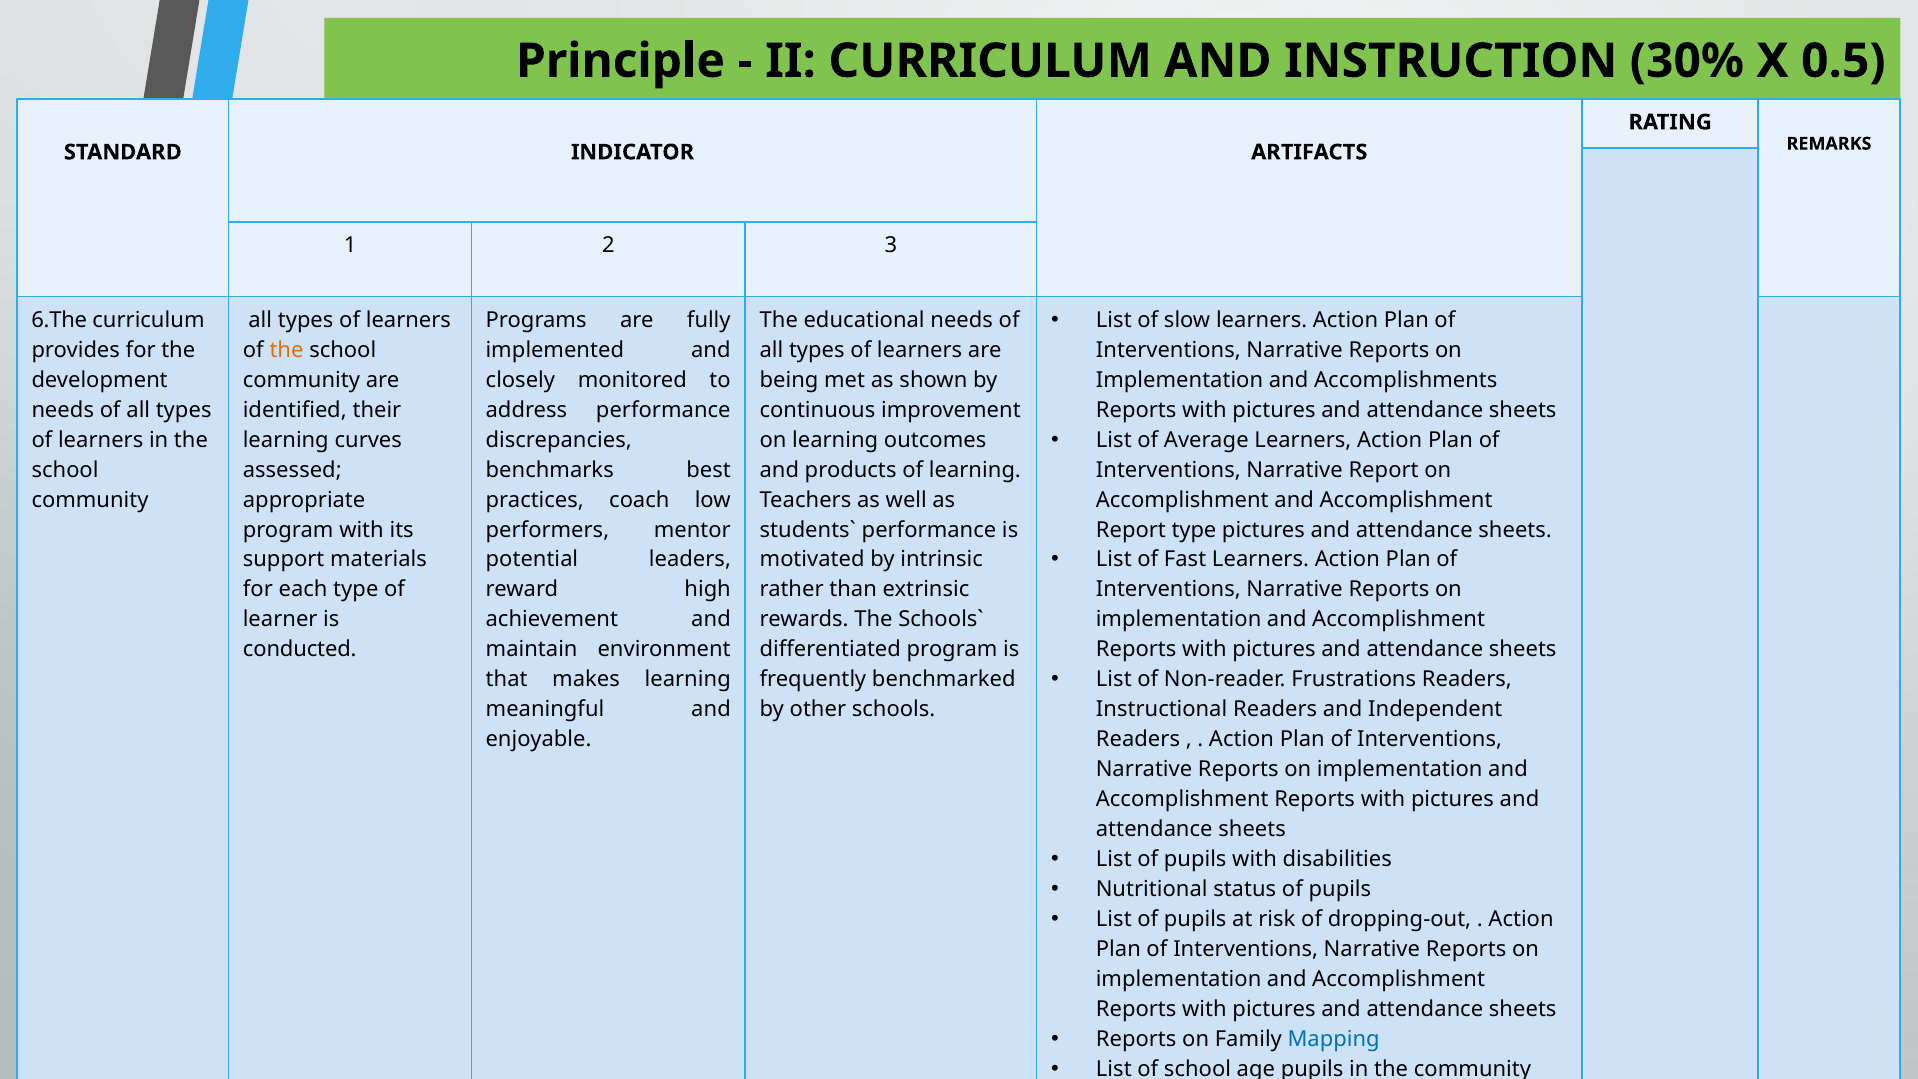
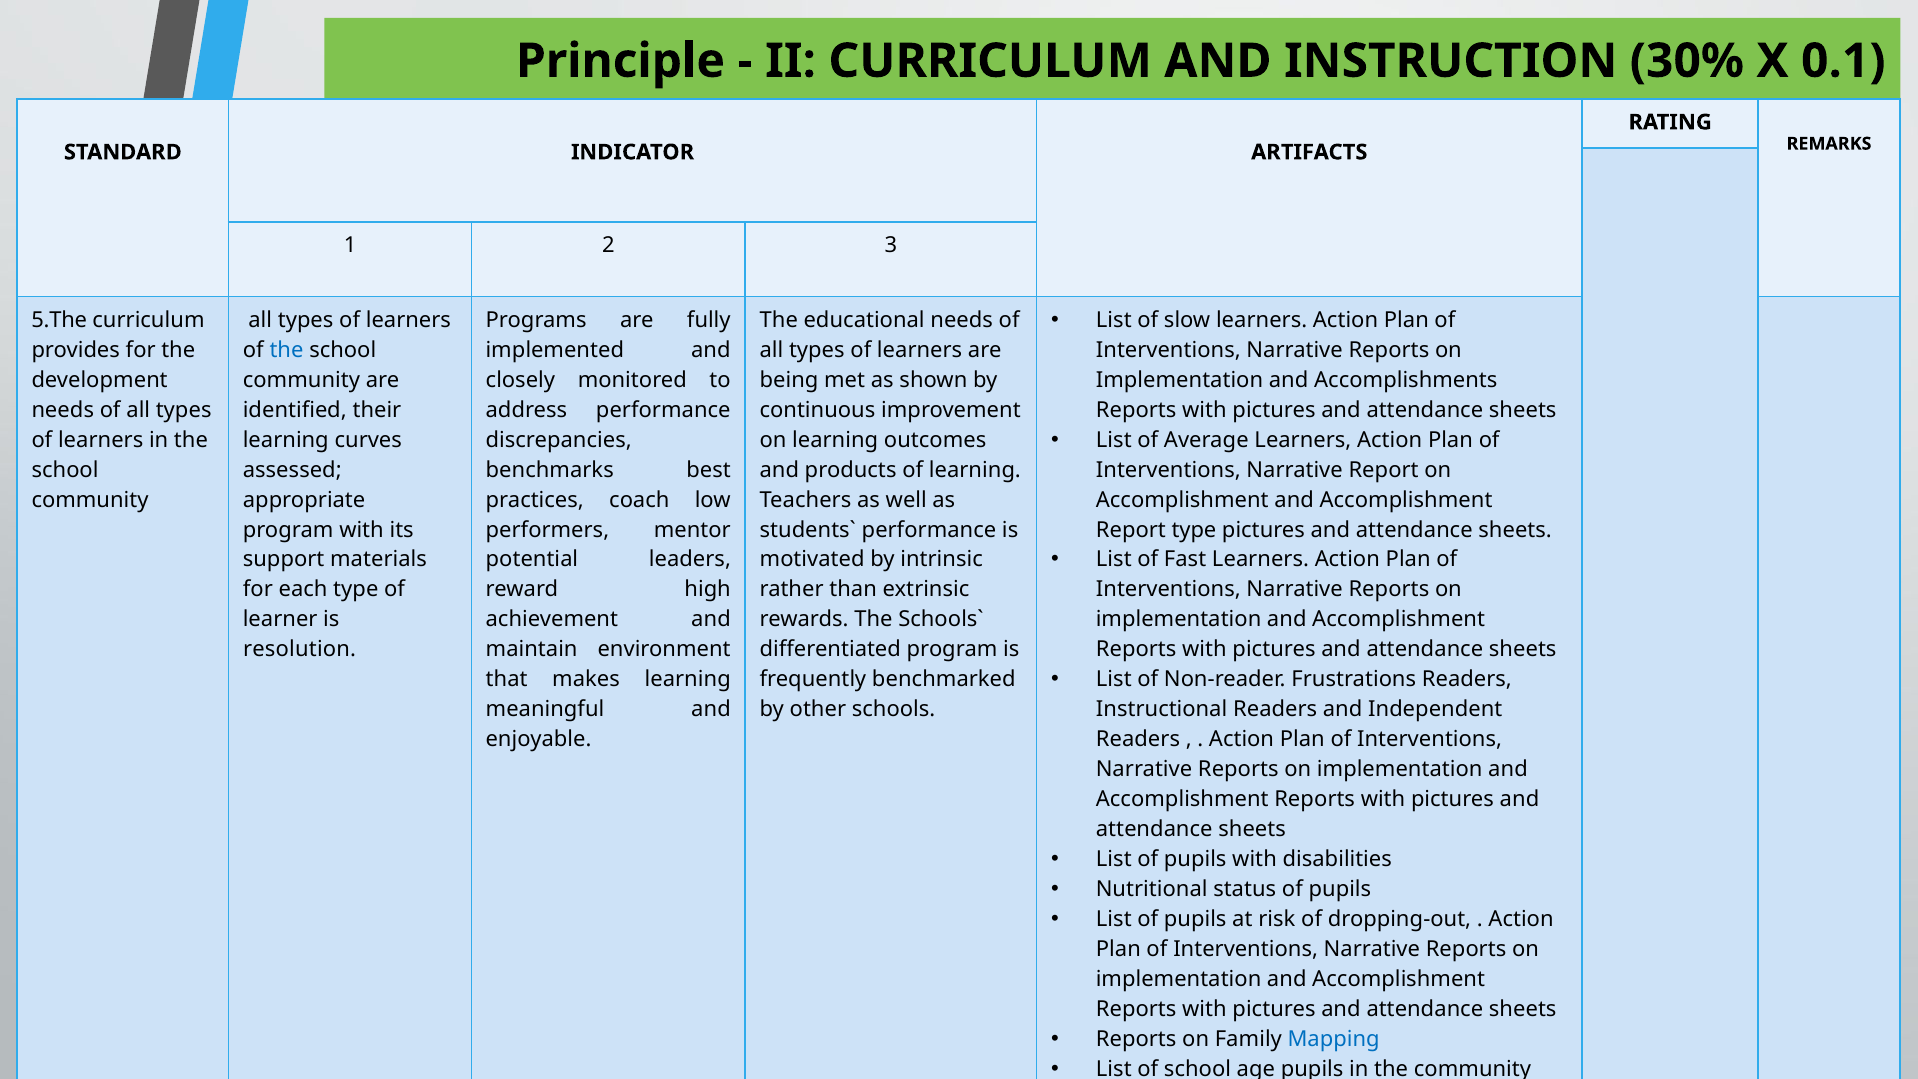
0.5: 0.5 -> 0.1
6.The: 6.The -> 5.The
the at (286, 350) colour: orange -> blue
conducted: conducted -> resolution
